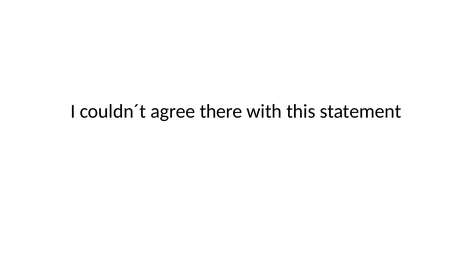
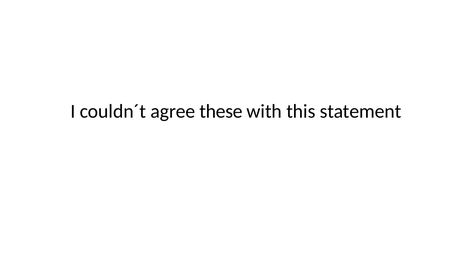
there: there -> these
